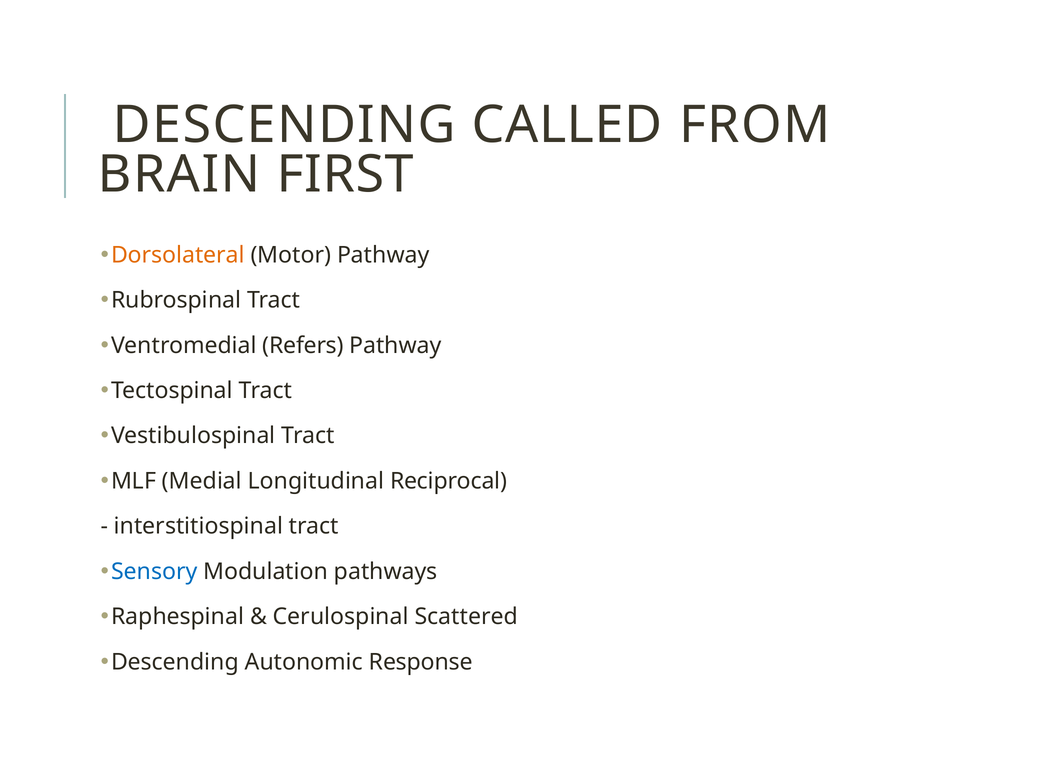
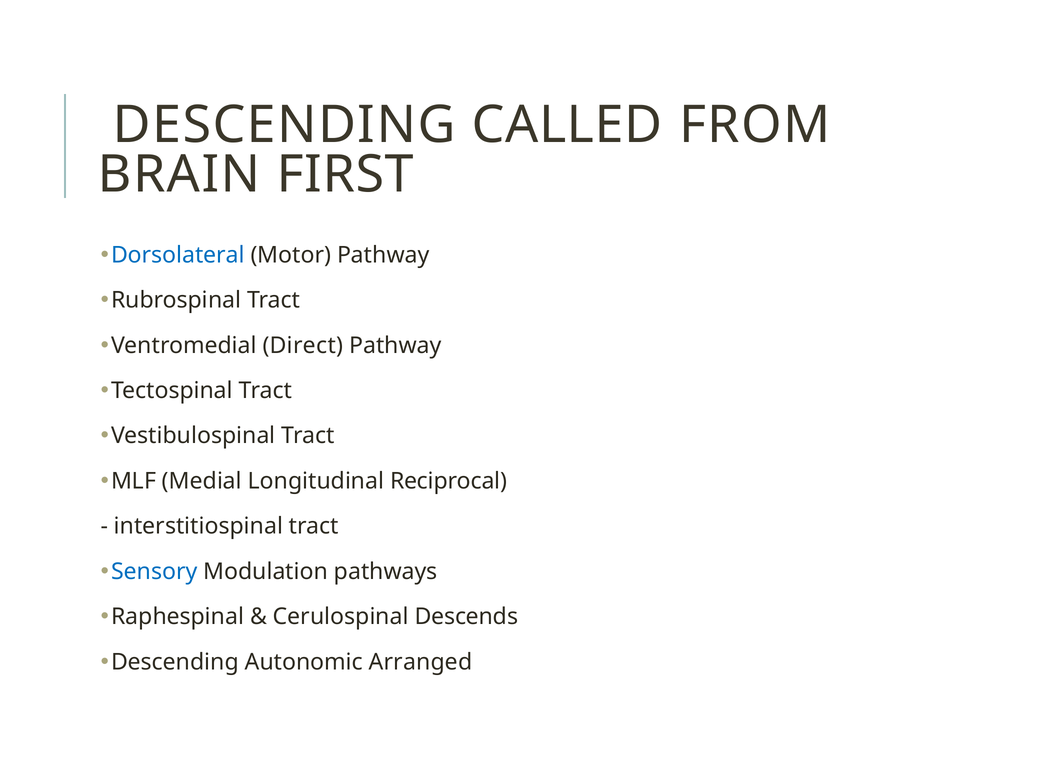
Dorsolateral colour: orange -> blue
Refers: Refers -> Direct
Scattered: Scattered -> Descends
Response: Response -> Arranged
